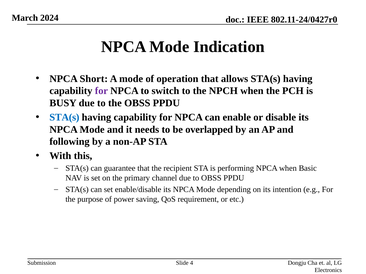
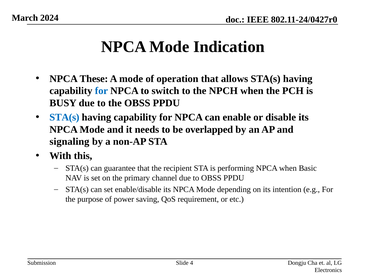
Short: Short -> These
for at (101, 91) colour: purple -> blue
following: following -> signaling
